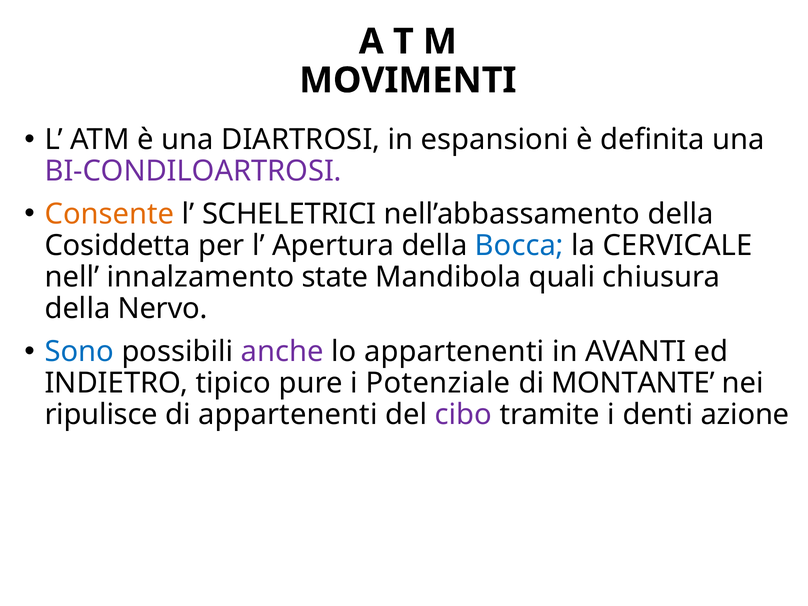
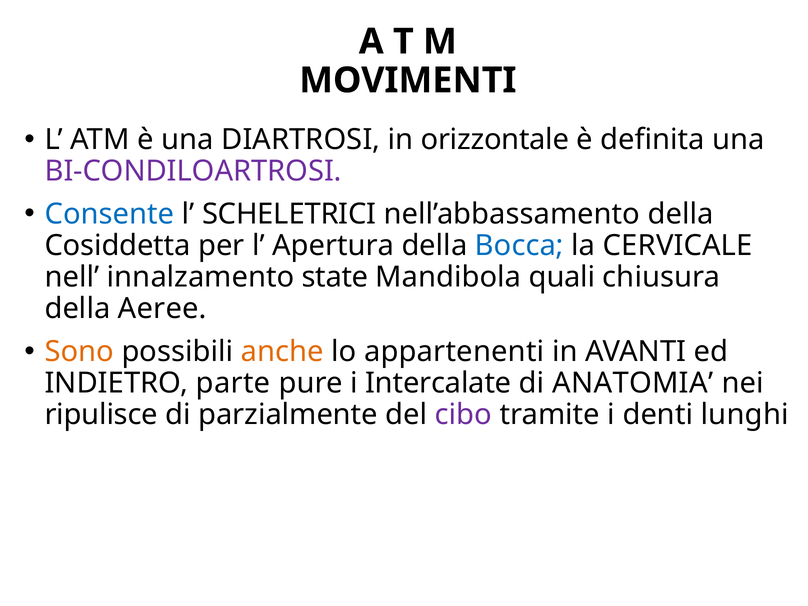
espansioni: espansioni -> orizzontale
Consente colour: orange -> blue
Nervo: Nervo -> Aeree
Sono colour: blue -> orange
anche colour: purple -> orange
tipico: tipico -> parte
Potenziale: Potenziale -> Intercalate
MONTANTE: MONTANTE -> ANATOMIA
di appartenenti: appartenenti -> parzialmente
azione: azione -> lunghi
